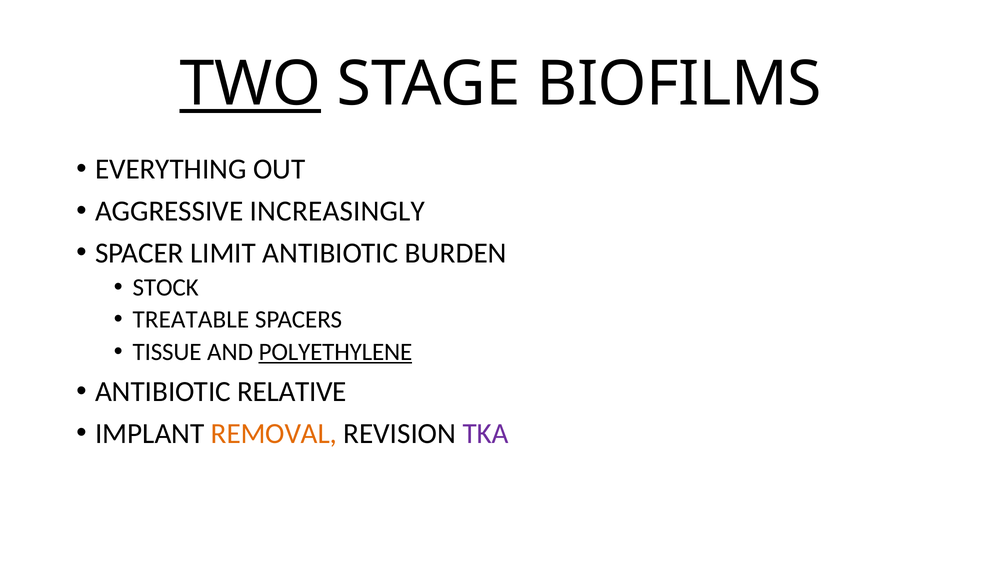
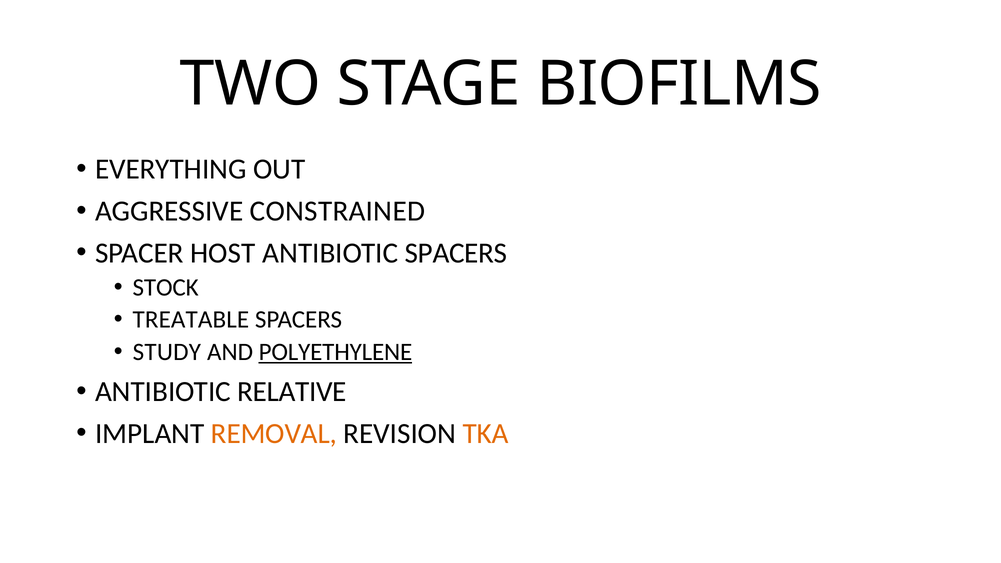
TWO underline: present -> none
INCREASINGLY: INCREASINGLY -> CONSTRAINED
LIMIT: LIMIT -> HOST
ANTIBIOTIC BURDEN: BURDEN -> SPACERS
TISSUE: TISSUE -> STUDY
TKA colour: purple -> orange
